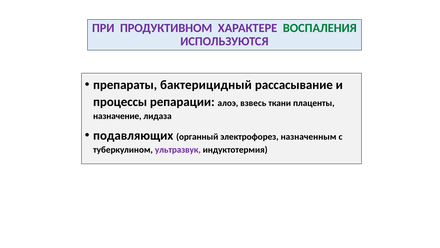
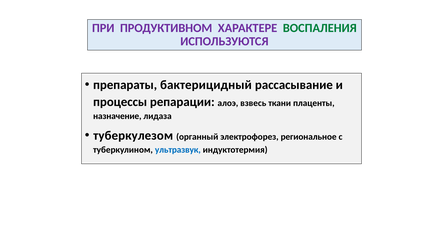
подавляющих: подавляющих -> туберкулезом
назначенным: назначенным -> региональное
ультразвук colour: purple -> blue
